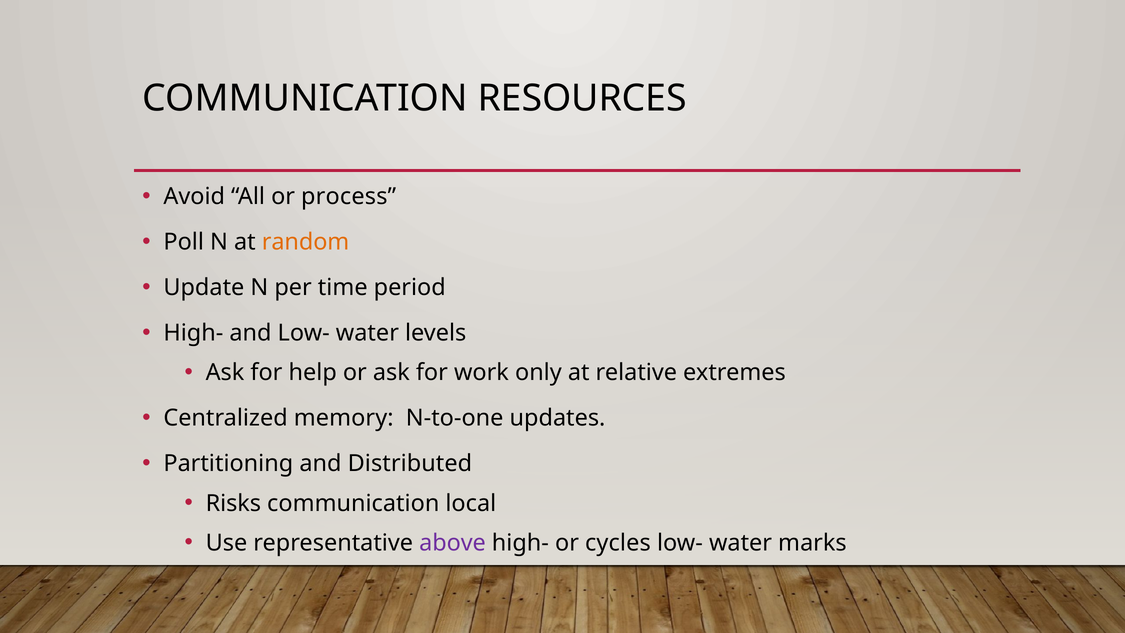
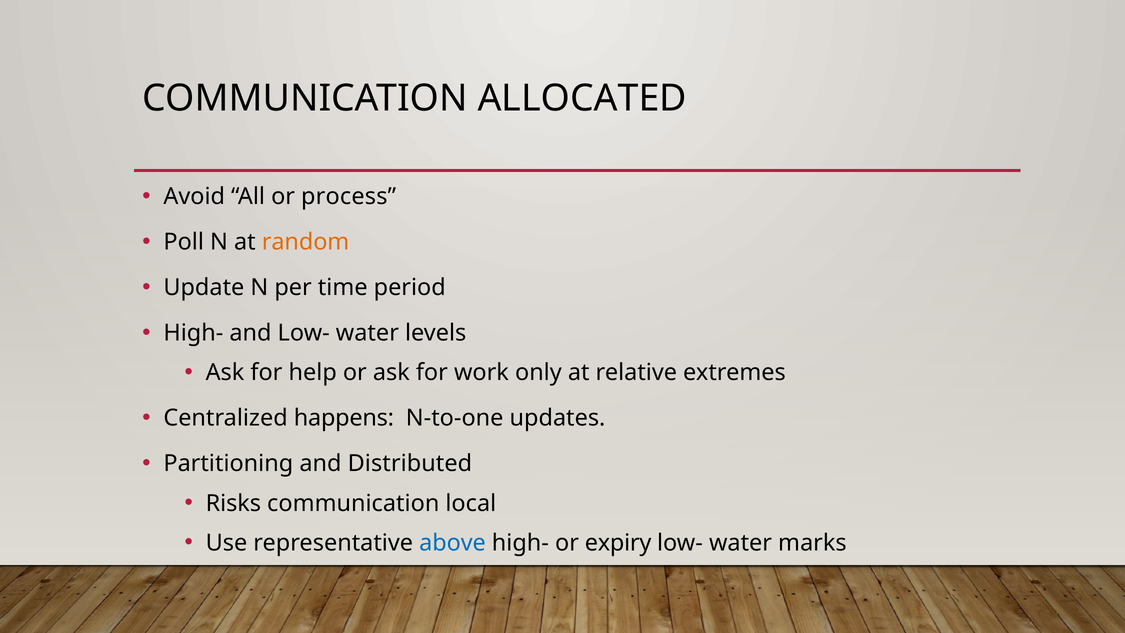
RESOURCES: RESOURCES -> ALLOCATED
memory: memory -> happens
above colour: purple -> blue
cycles: cycles -> expiry
